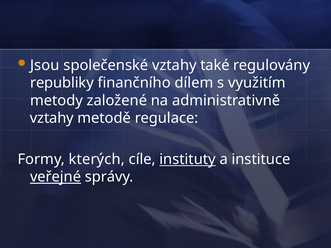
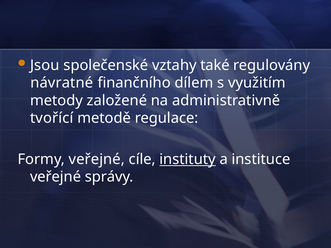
republiky: republiky -> návratné
vztahy at (52, 118): vztahy -> tvořící
Formy kterých: kterých -> veřejné
veřejné at (56, 177) underline: present -> none
